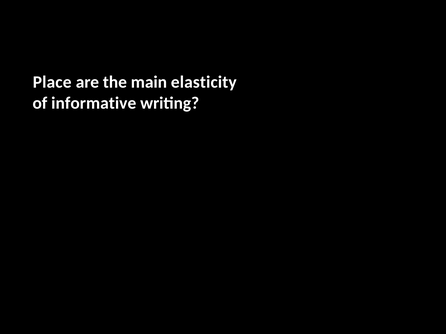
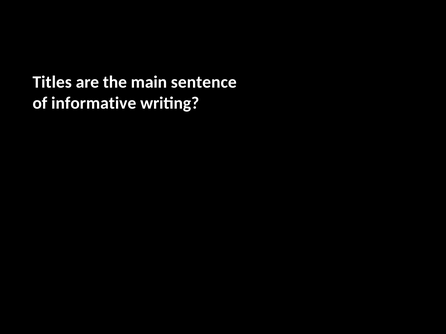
Place: Place -> Titles
elasticity: elasticity -> sentence
